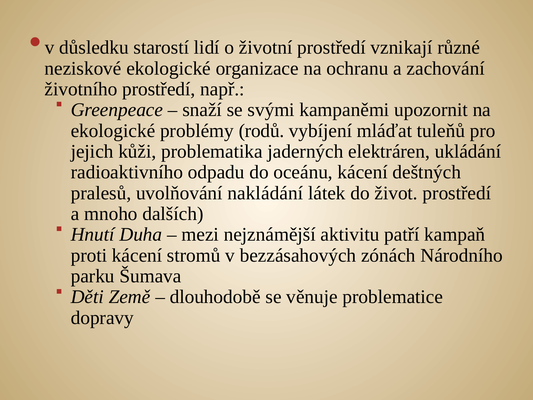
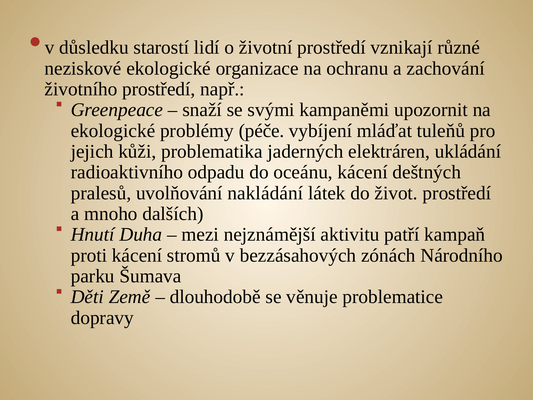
rodů: rodů -> péče
